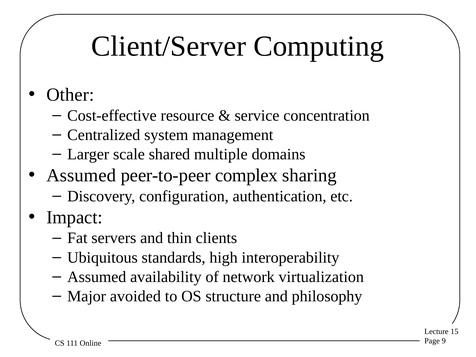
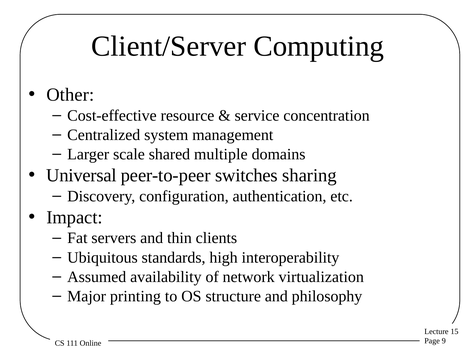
Assumed at (81, 175): Assumed -> Universal
complex: complex -> switches
avoided: avoided -> printing
